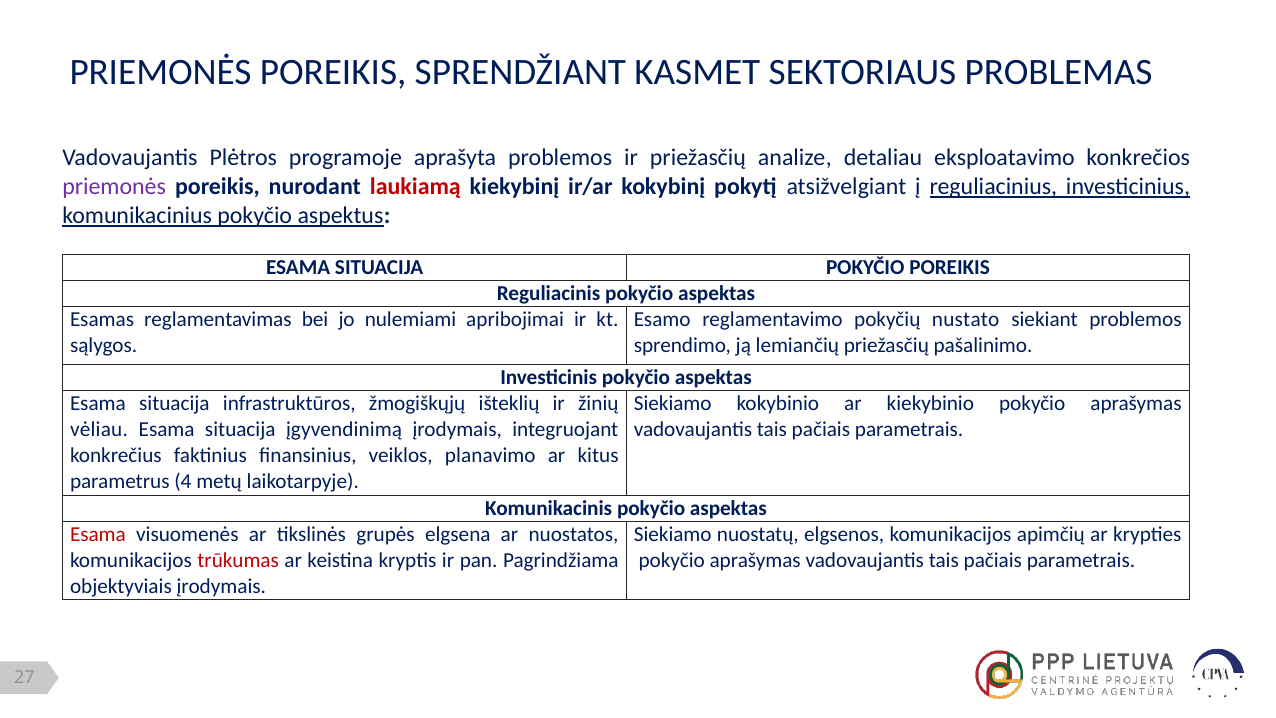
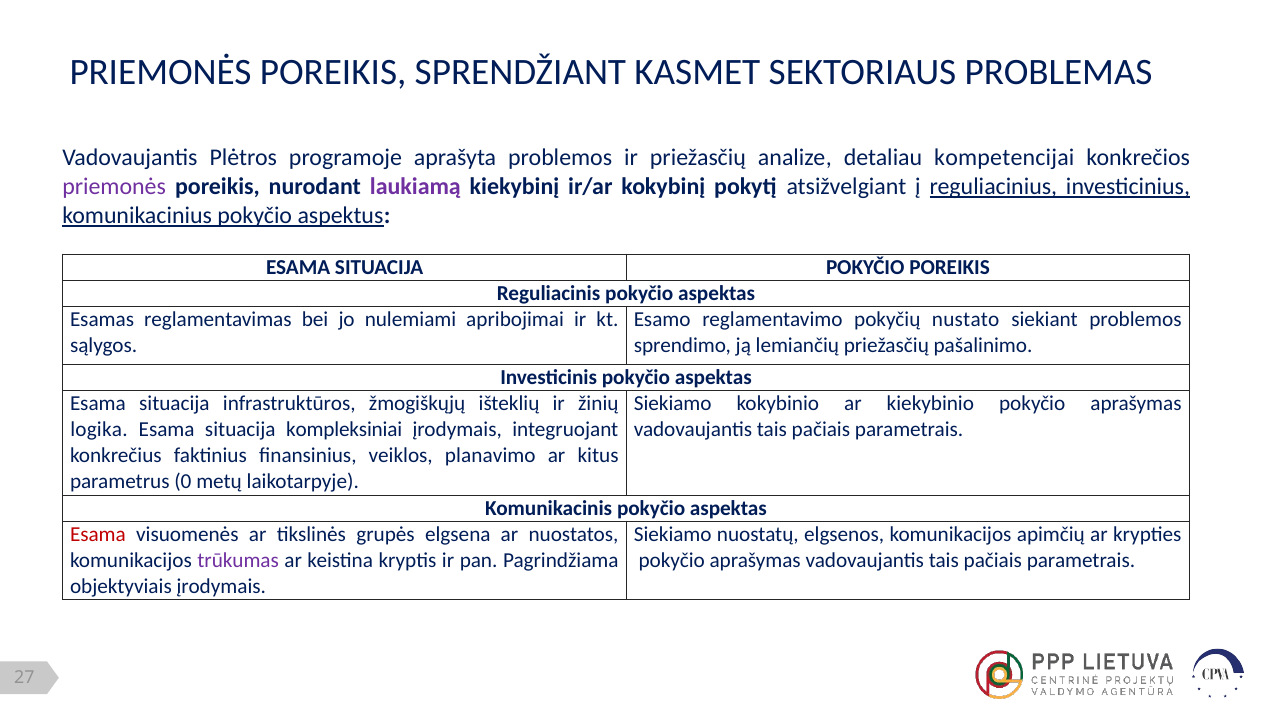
eksploatavimo: eksploatavimo -> kompetencijai
laukiamą colour: red -> purple
vėliau: vėliau -> logika
įgyvendinimą: įgyvendinimą -> kompleksiniai
4: 4 -> 0
trūkumas colour: red -> purple
